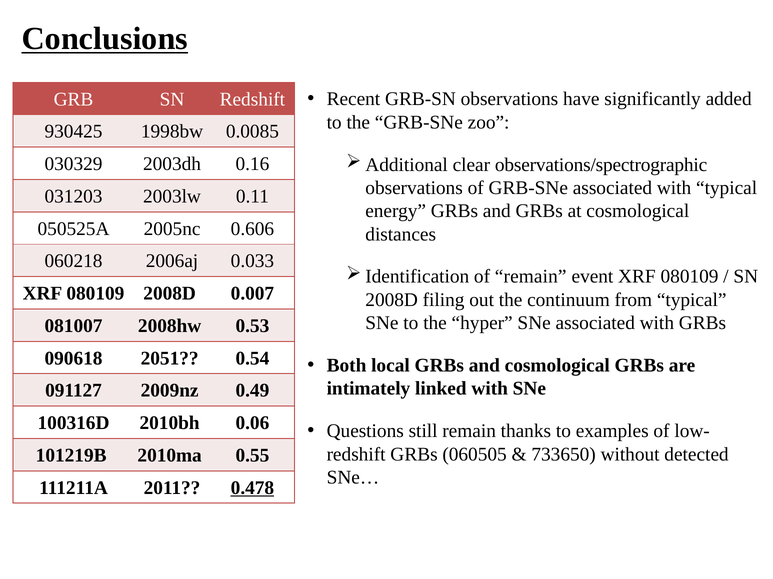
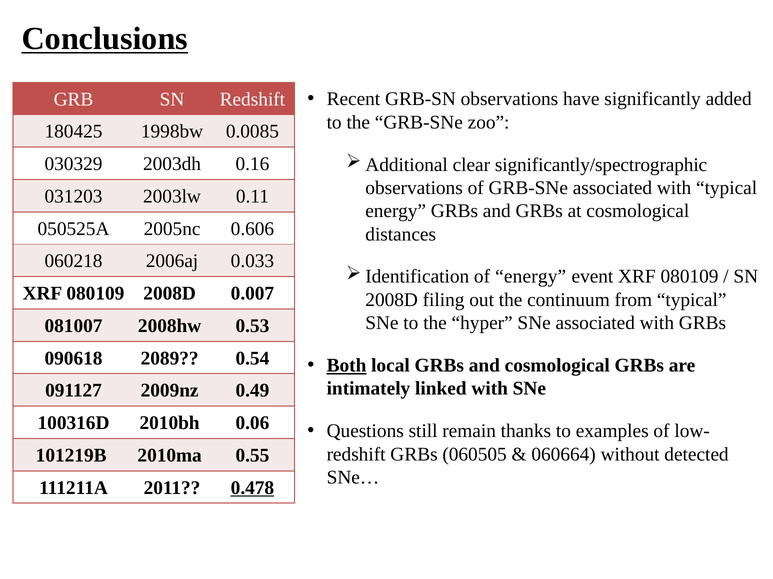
930425: 930425 -> 180425
observations/spectrographic: observations/spectrographic -> significantly/spectrographic
of remain: remain -> energy
2051: 2051 -> 2089
Both underline: none -> present
733650: 733650 -> 060664
